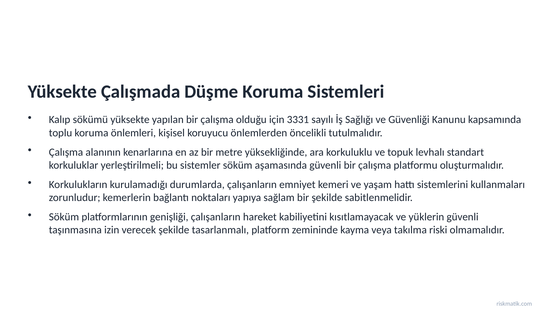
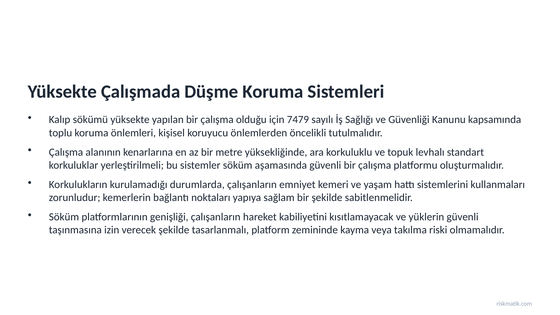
3331: 3331 -> 7479
